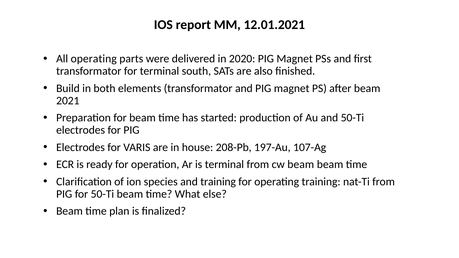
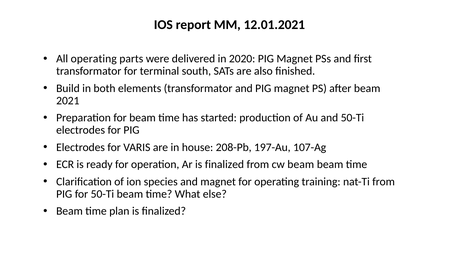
Ar is terminal: terminal -> finalized
and training: training -> magnet
